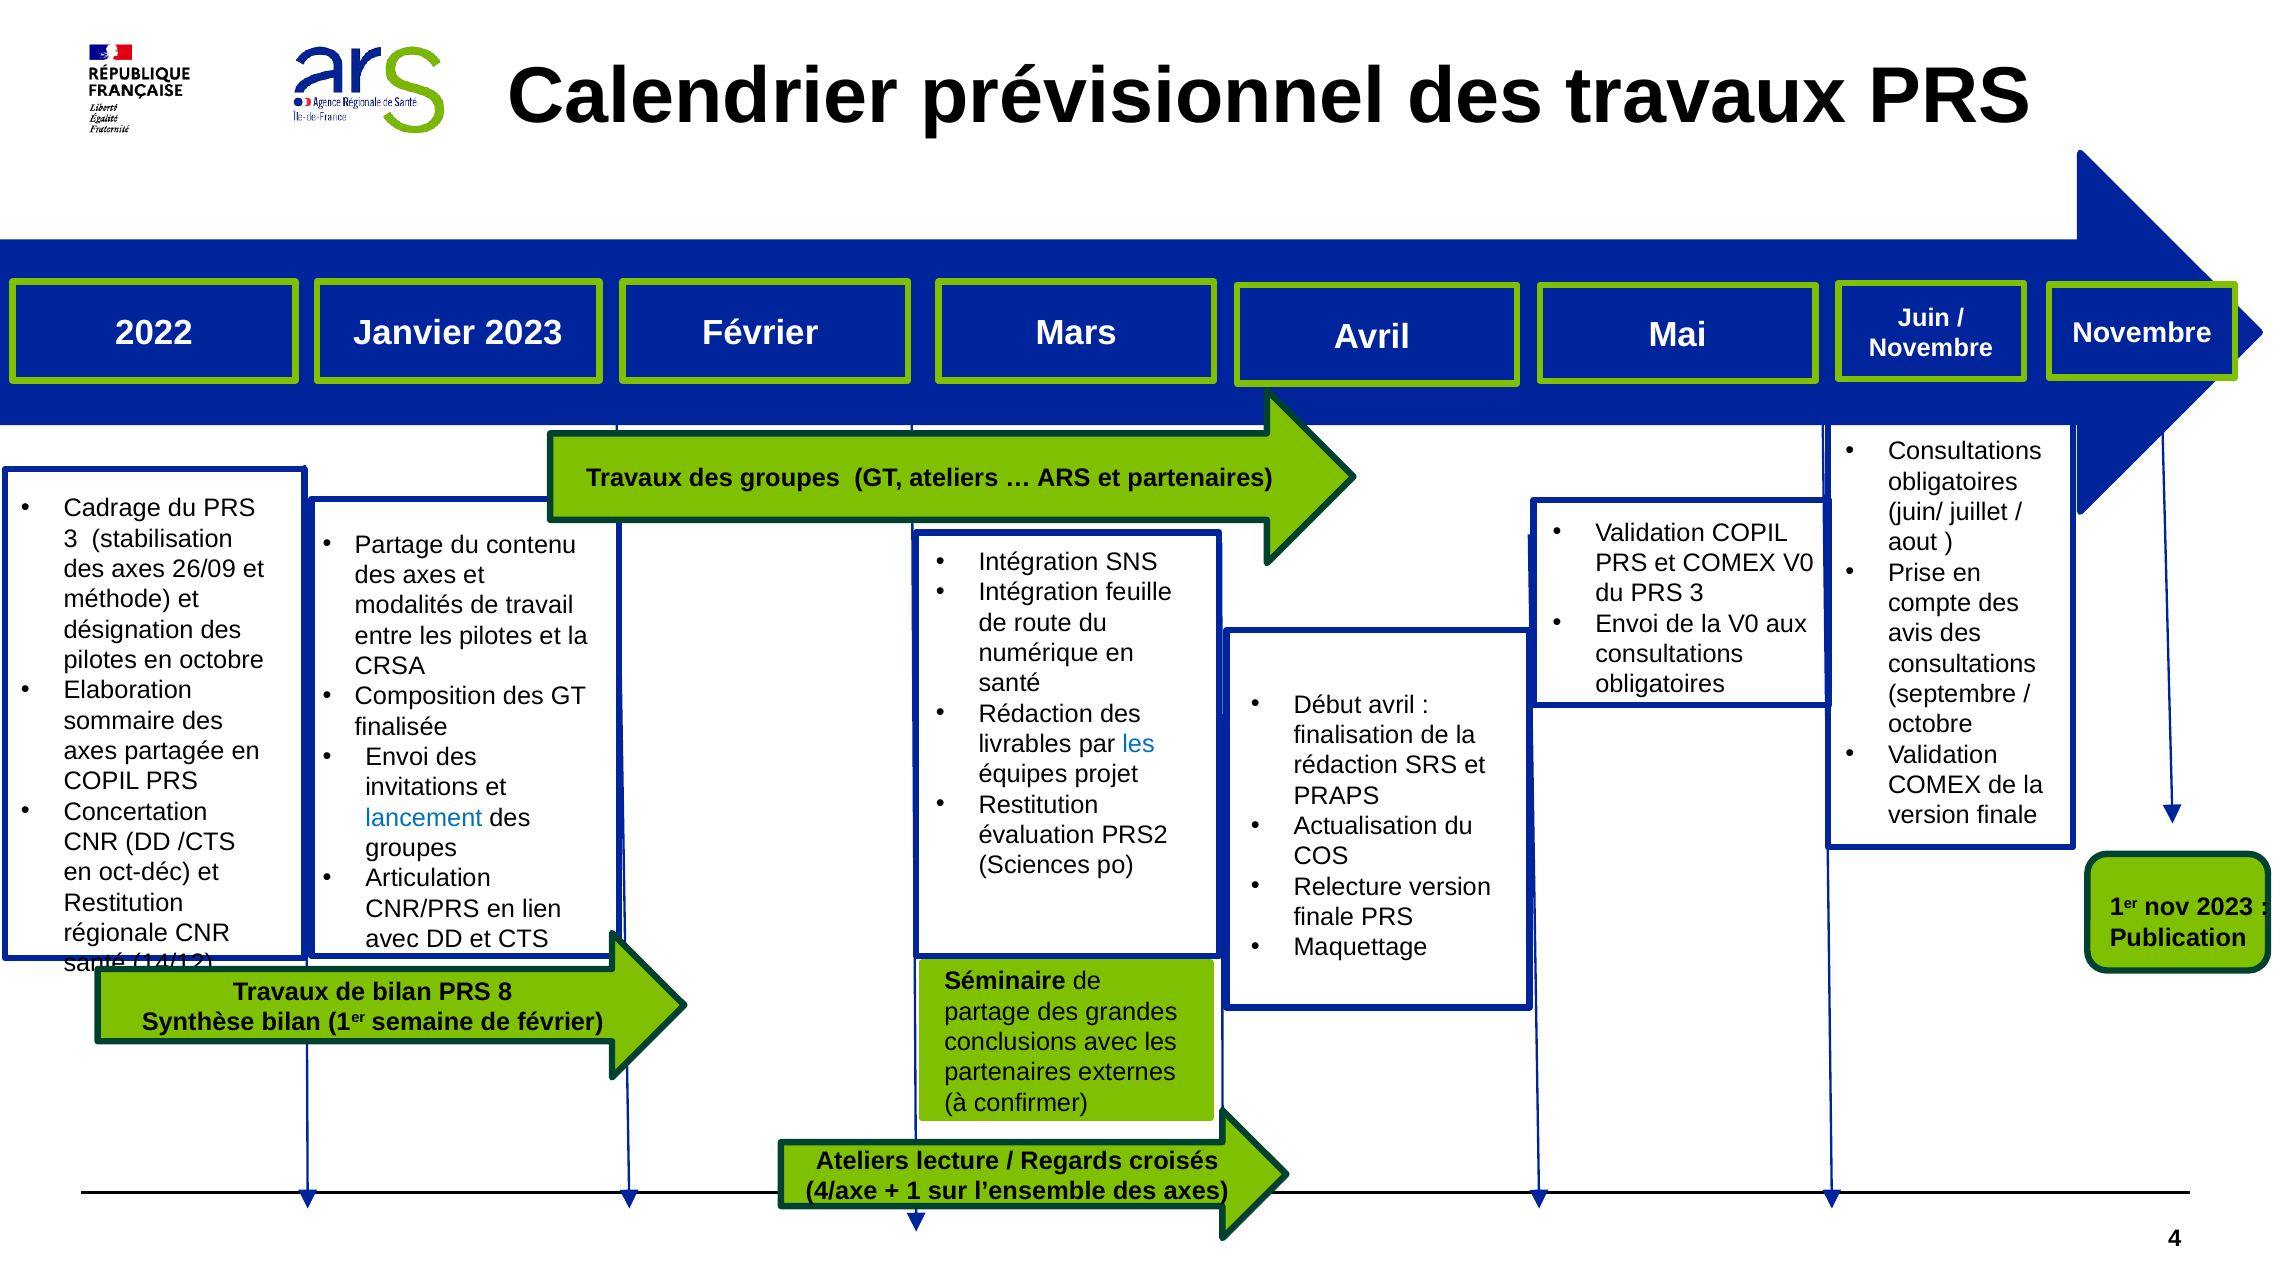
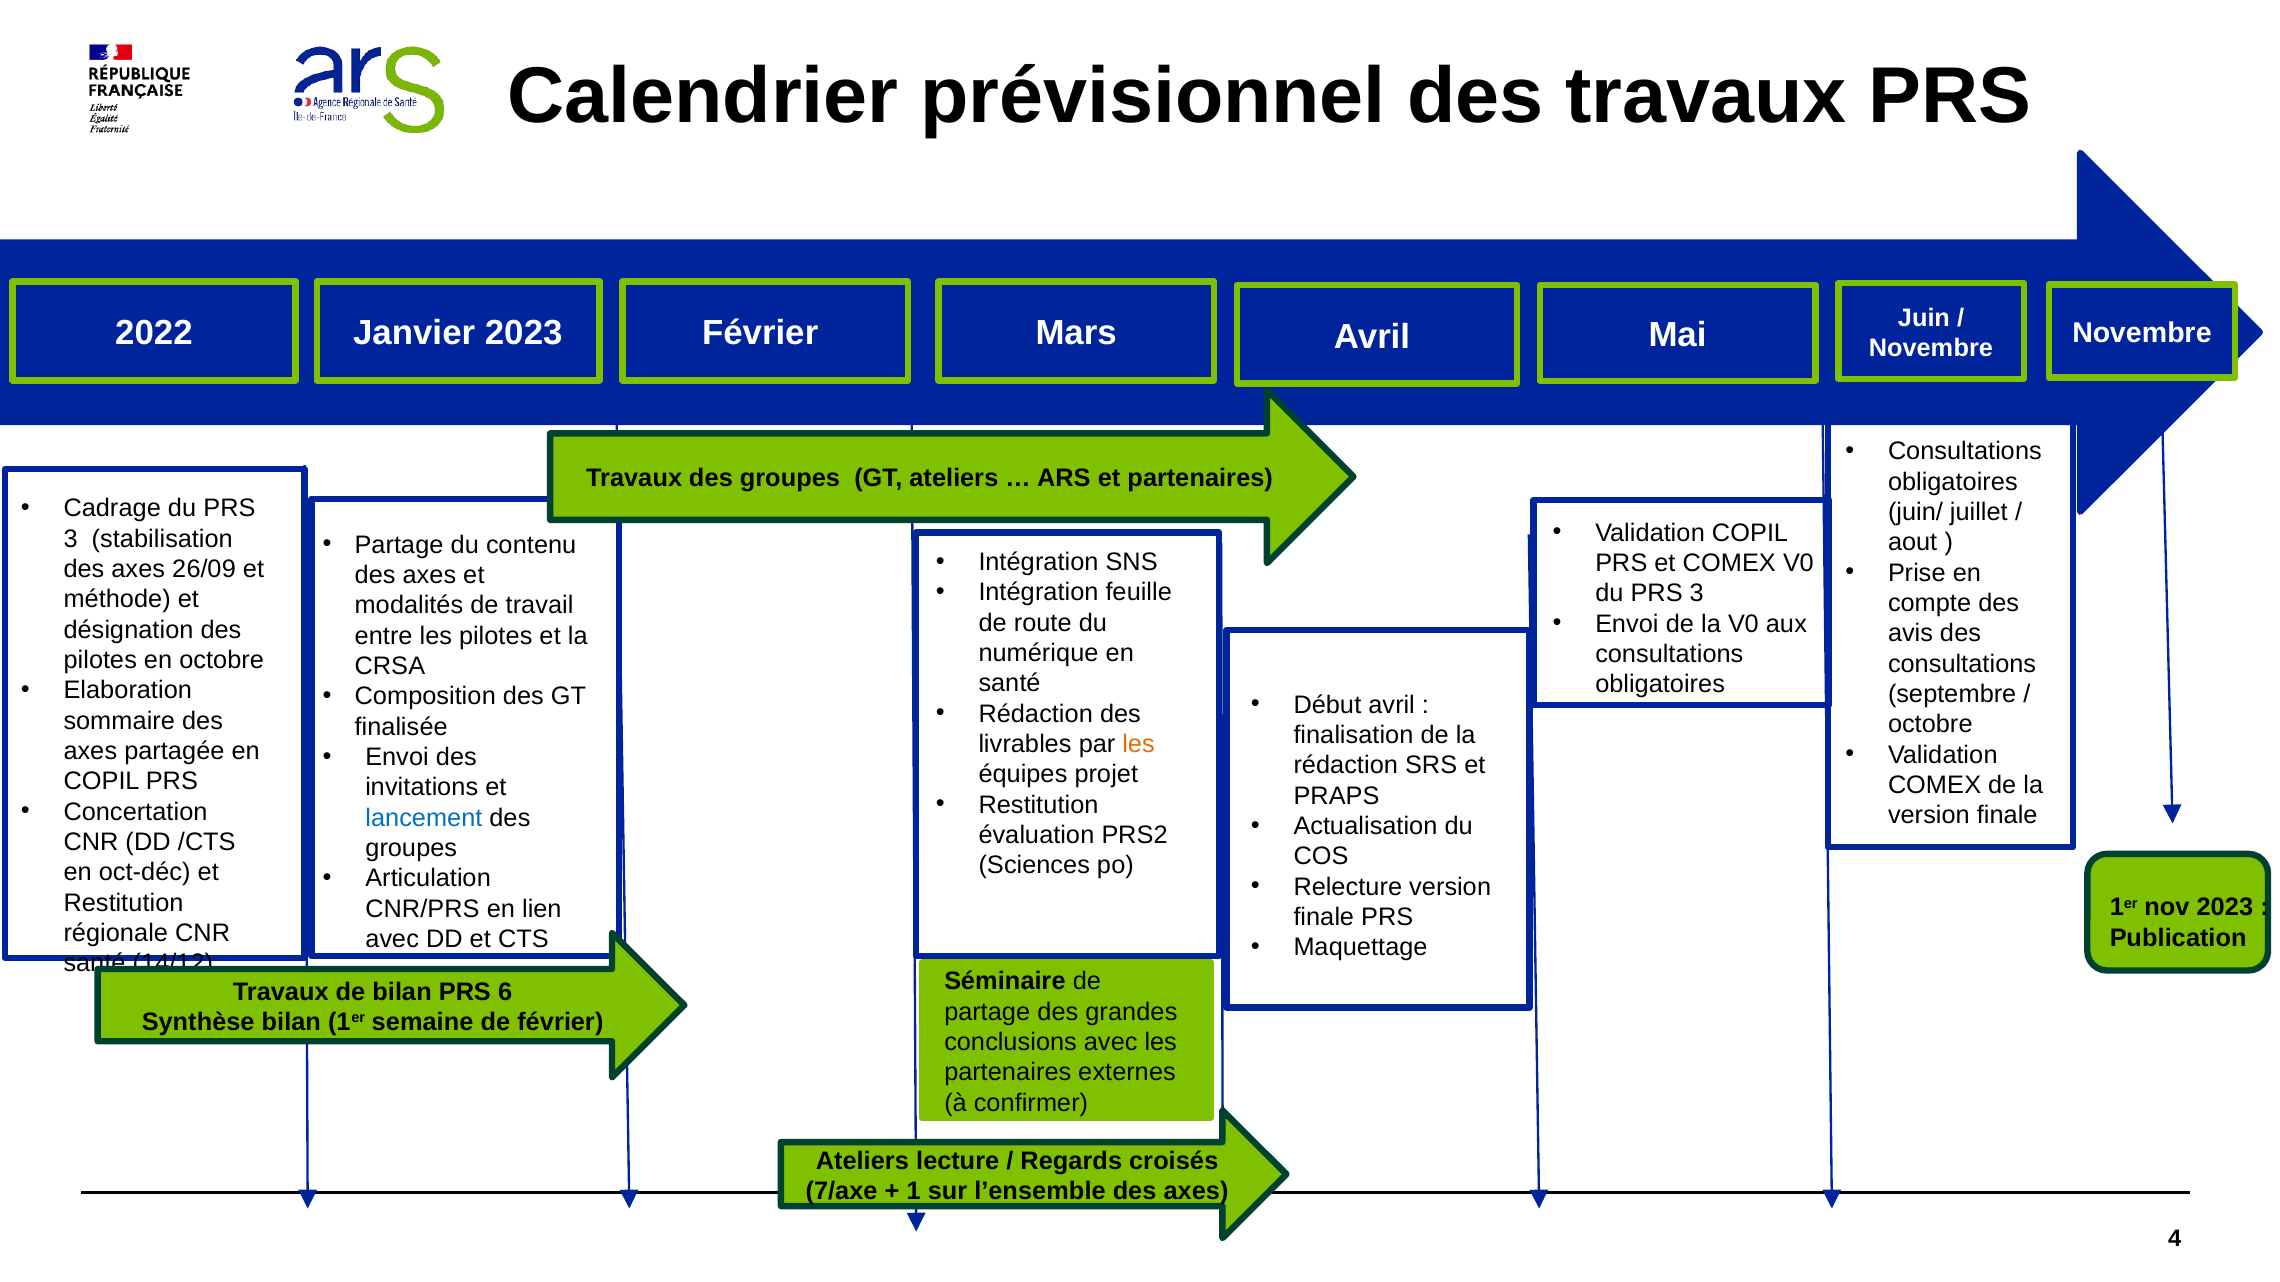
les at (1139, 744) colour: blue -> orange
8: 8 -> 6
4/axe: 4/axe -> 7/axe
